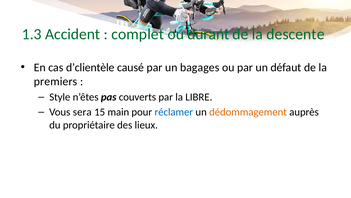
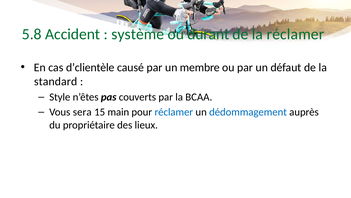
1.3: 1.3 -> 5.8
complet: complet -> système
la descente: descente -> réclamer
bagages: bagages -> membre
premiers: premiers -> standard
LIBRE: LIBRE -> BCAA
dédommagement colour: orange -> blue
